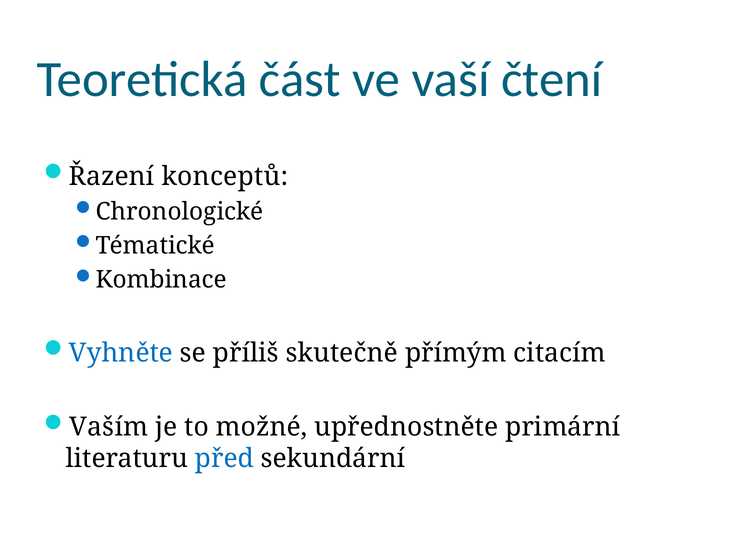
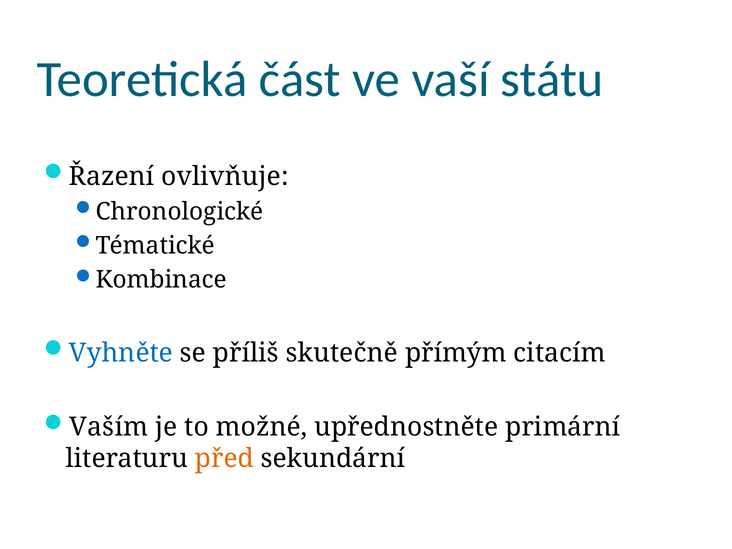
čtení: čtení -> státu
konceptů: konceptů -> ovlivňuje
před colour: blue -> orange
